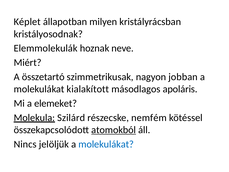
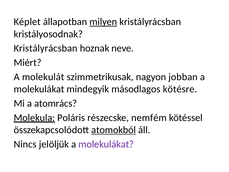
milyen underline: none -> present
Elemmolekulák at (46, 48): Elemmolekulák -> Kristályrácsban
összetartó: összetartó -> molekulát
kialakított: kialakított -> mindegyik
apoláris: apoláris -> kötésre
elemeket: elemeket -> atomrács
Szilárd: Szilárd -> Poláris
molekulákat at (106, 144) colour: blue -> purple
